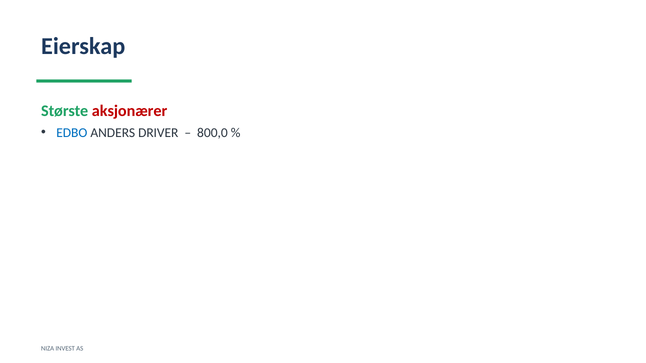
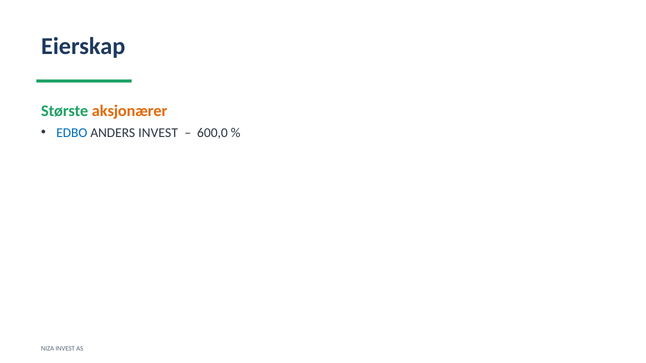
aksjonærer colour: red -> orange
ANDERS DRIVER: DRIVER -> INVEST
800,0: 800,0 -> 600,0
